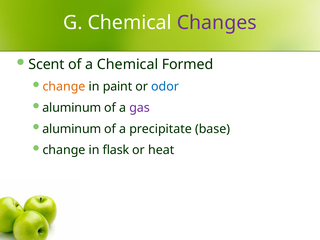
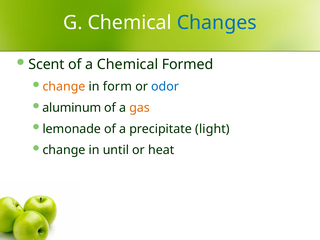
Changes colour: purple -> blue
paint: paint -> form
gas colour: purple -> orange
aluminum at (72, 129): aluminum -> lemonade
base: base -> light
flask: flask -> until
